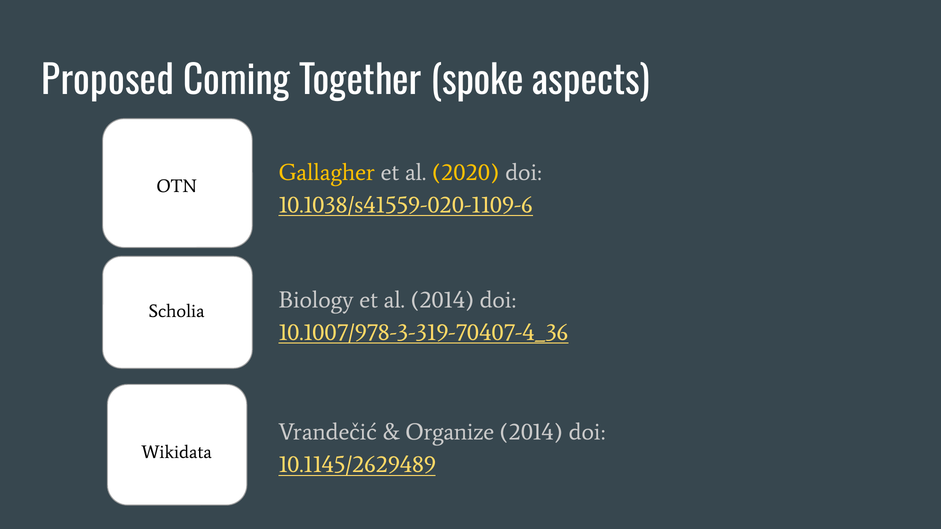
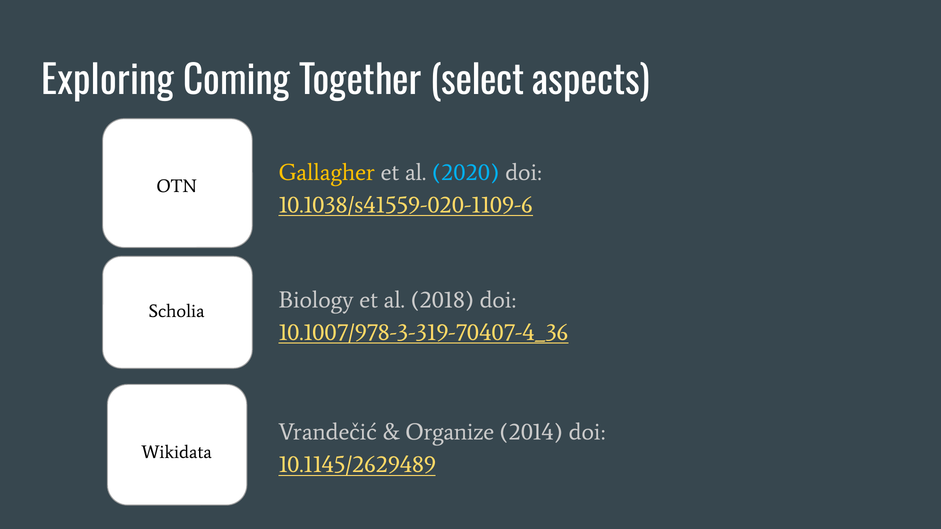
Proposed: Proposed -> Exploring
spoke: spoke -> select
2020 colour: yellow -> light blue
al 2014: 2014 -> 2018
